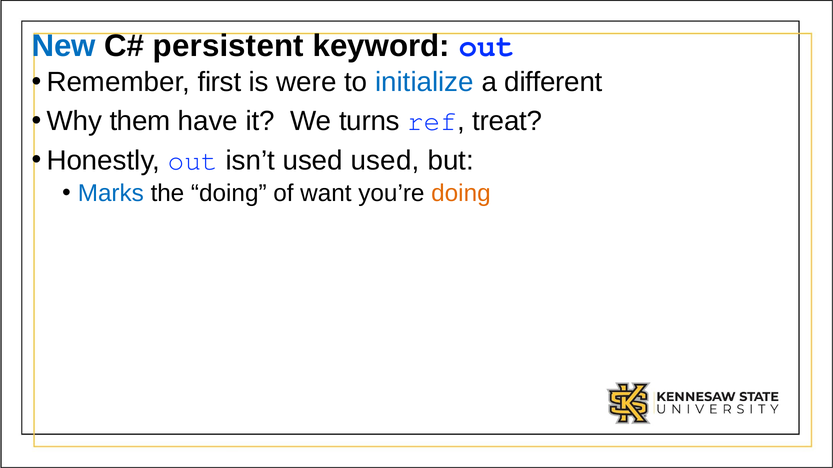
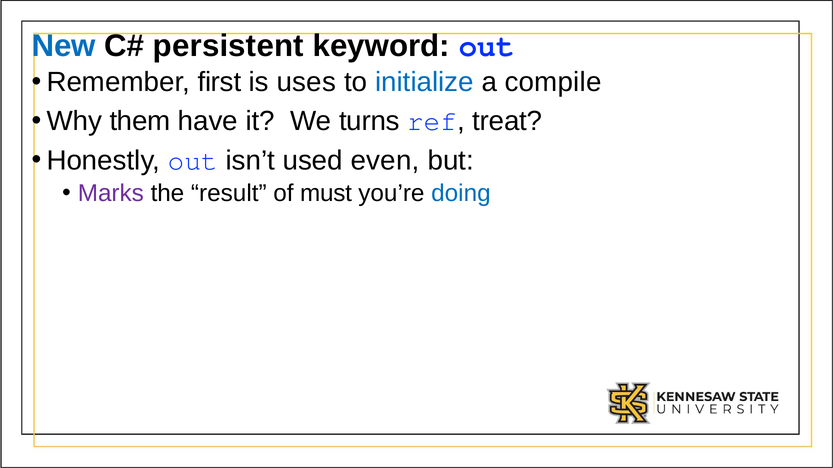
were: were -> uses
different: different -> compile
used used: used -> even
Marks colour: blue -> purple
the doing: doing -> result
want: want -> must
doing at (461, 193) colour: orange -> blue
